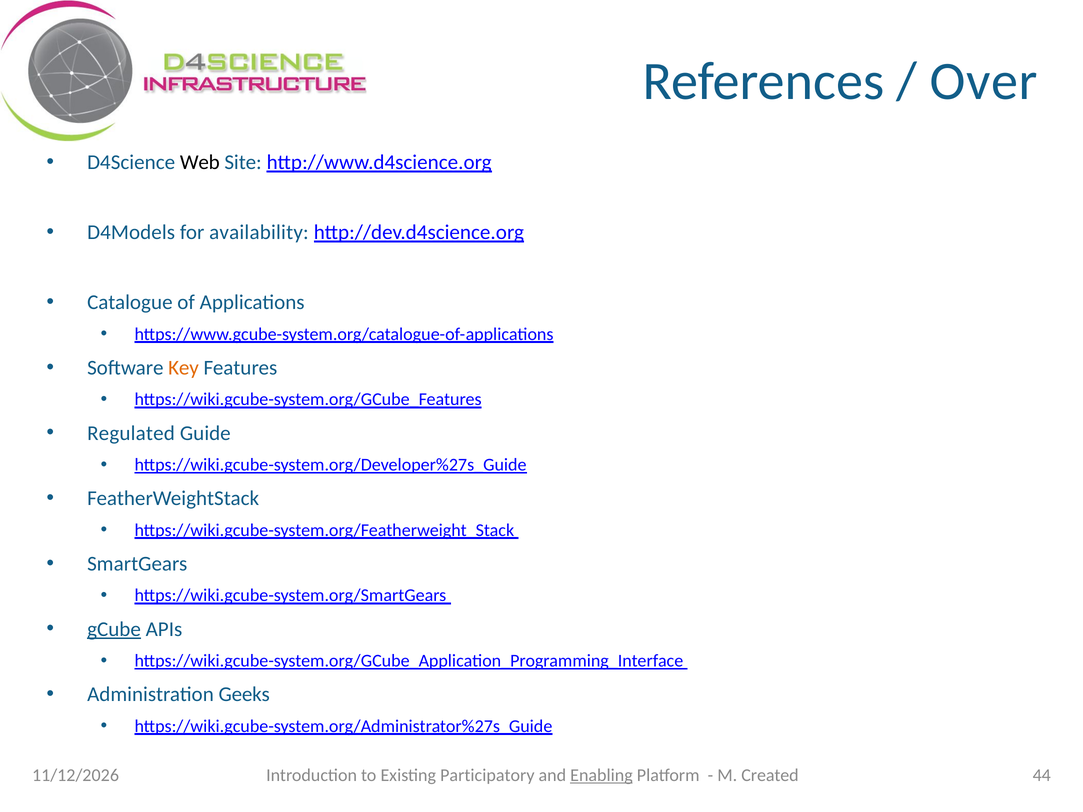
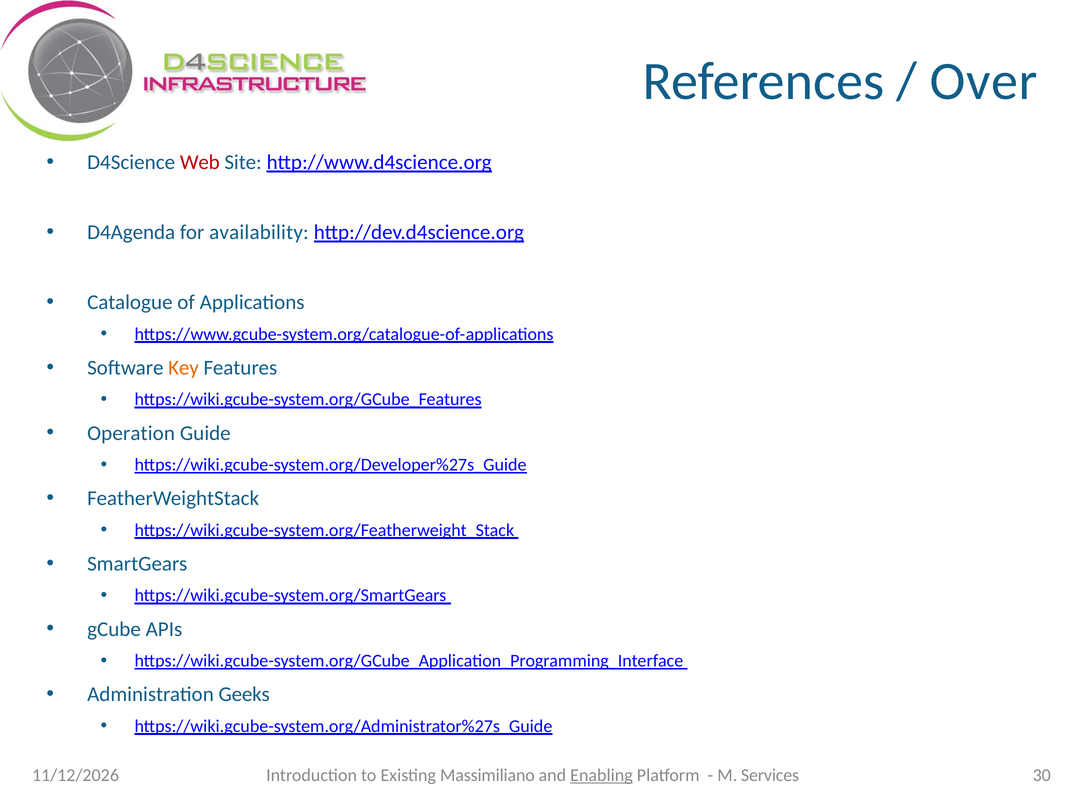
Web colour: black -> red
D4Models: D4Models -> D4Agenda
Regulated: Regulated -> Operation
gCube underline: present -> none
44: 44 -> 30
Participatory: Participatory -> Massimiliano
Created: Created -> Services
